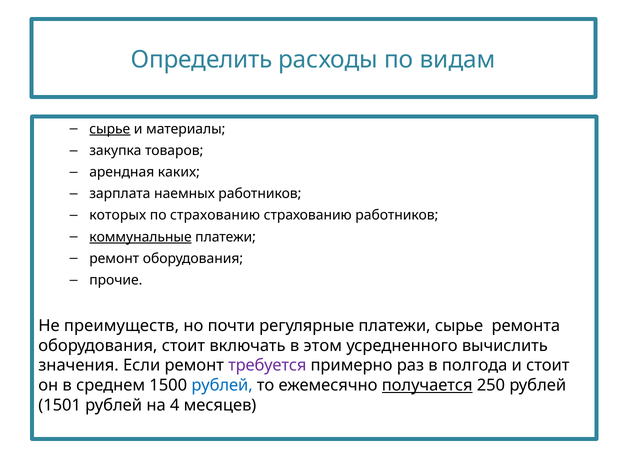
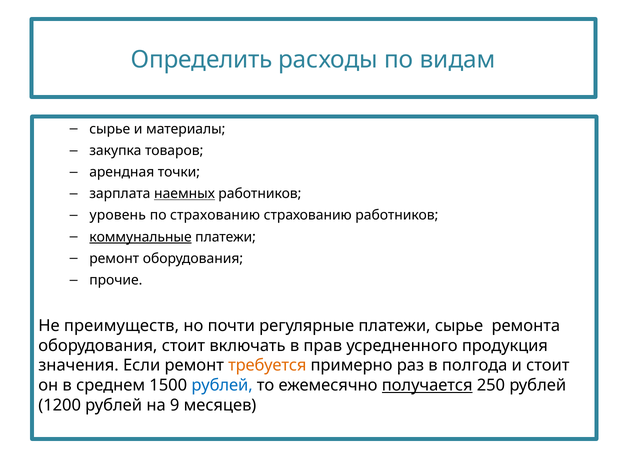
сырье at (110, 129) underline: present -> none
каких: каких -> точки
наемных underline: none -> present
которых: которых -> уровень
этом: этом -> прав
вычислить: вычислить -> продукция
требуется colour: purple -> orange
1501: 1501 -> 1200
4: 4 -> 9
